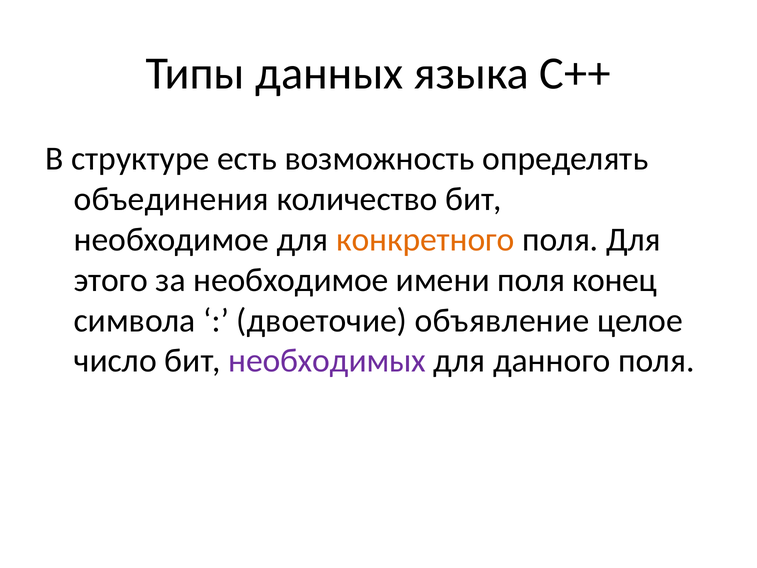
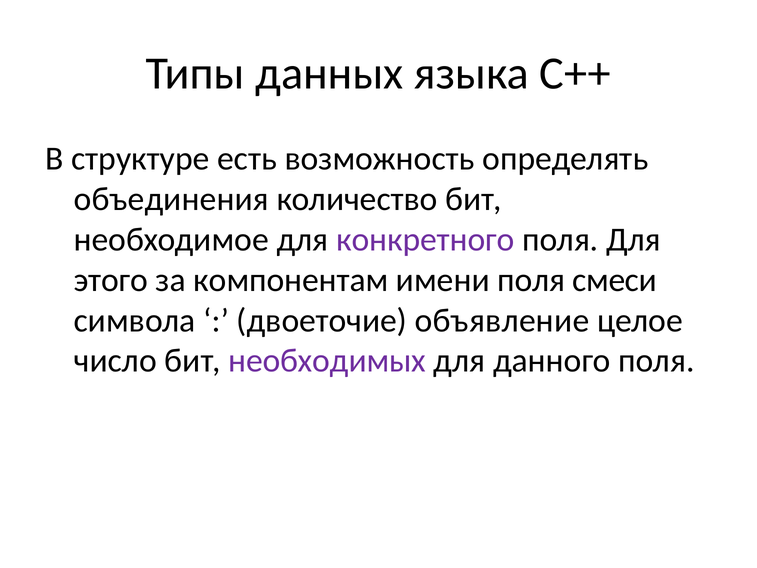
конкретного colour: orange -> purple
за необходимое: необходимое -> компонентам
конец: конец -> смеси
